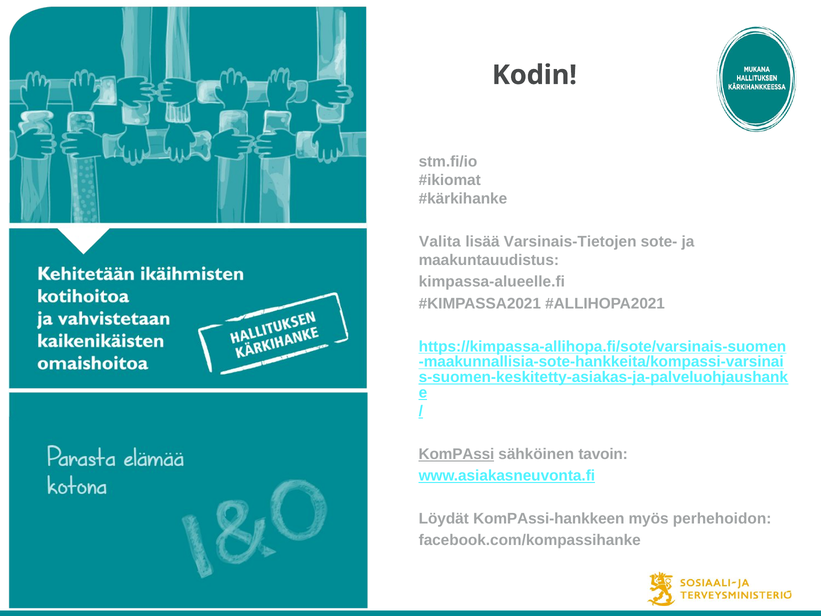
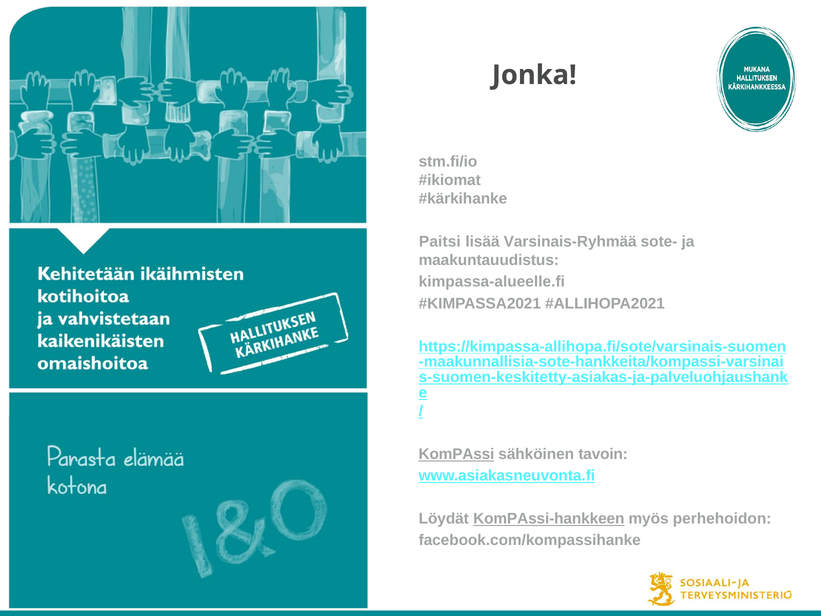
Kodin: Kodin -> Jonka
Valita: Valita -> Paitsi
Varsinais-Tietojen: Varsinais-Tietojen -> Varsinais-Ryhmää
KomPAssi-hankkeen underline: none -> present
